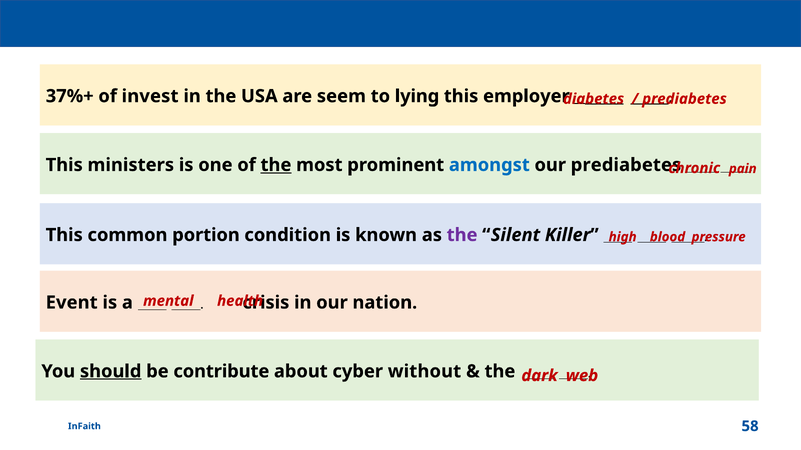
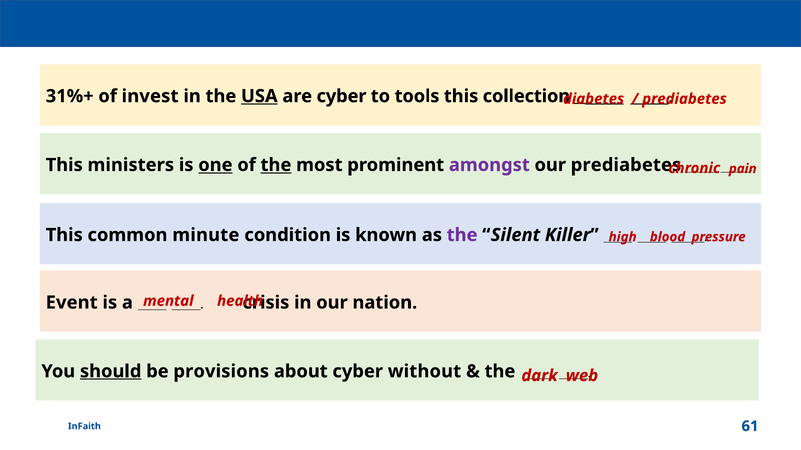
37%+: 37%+ -> 31%+
USA underline: none -> present
are seem: seem -> cyber
lying: lying -> tools
employer: employer -> collection
one underline: none -> present
amongst colour: blue -> purple
portion: portion -> minute
contribute: contribute -> provisions
58: 58 -> 61
